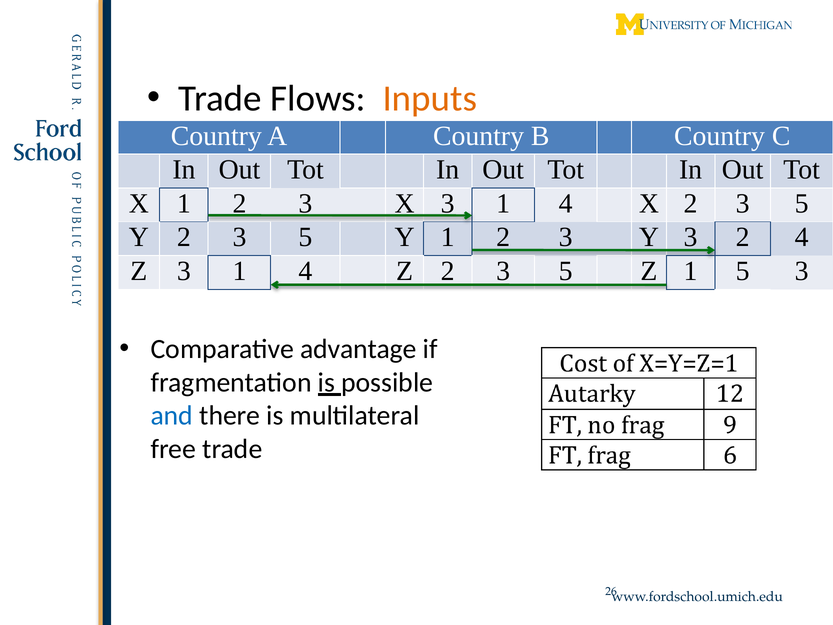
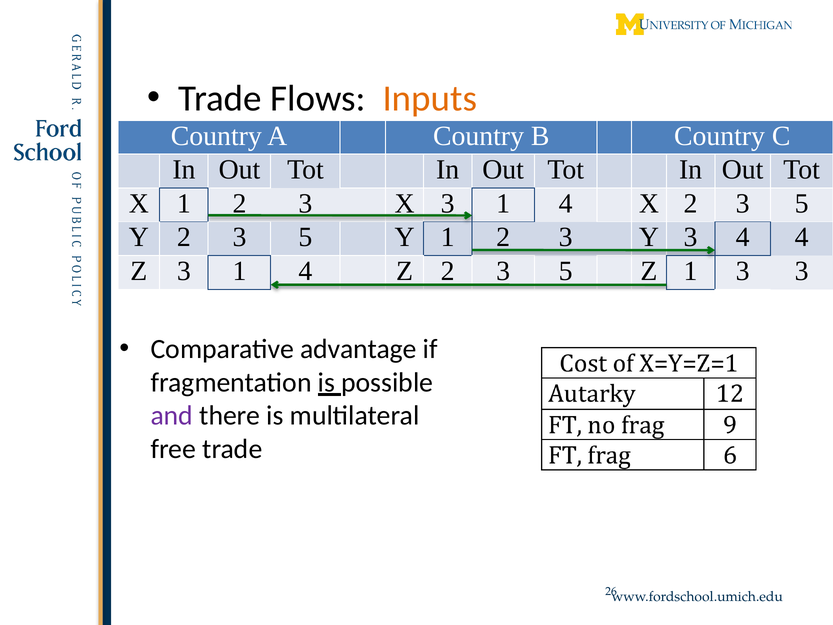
2 at (743, 237): 2 -> 4
1 5: 5 -> 3
and colour: blue -> purple
